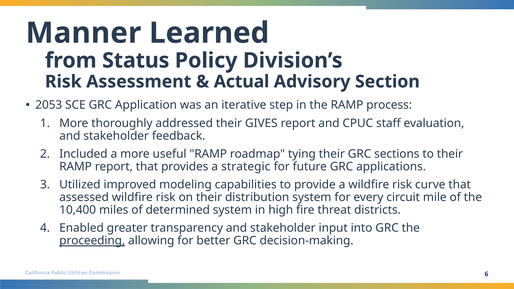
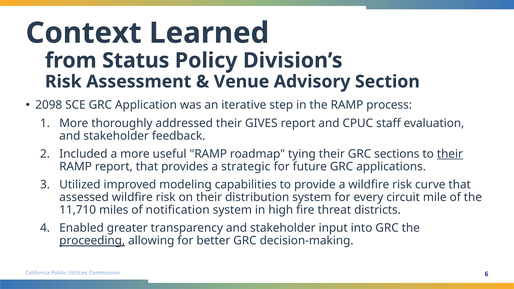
Manner: Manner -> Context
Actual: Actual -> Venue
2053: 2053 -> 2098
their at (450, 154) underline: none -> present
10,400: 10,400 -> 11,710
determined: determined -> notification
